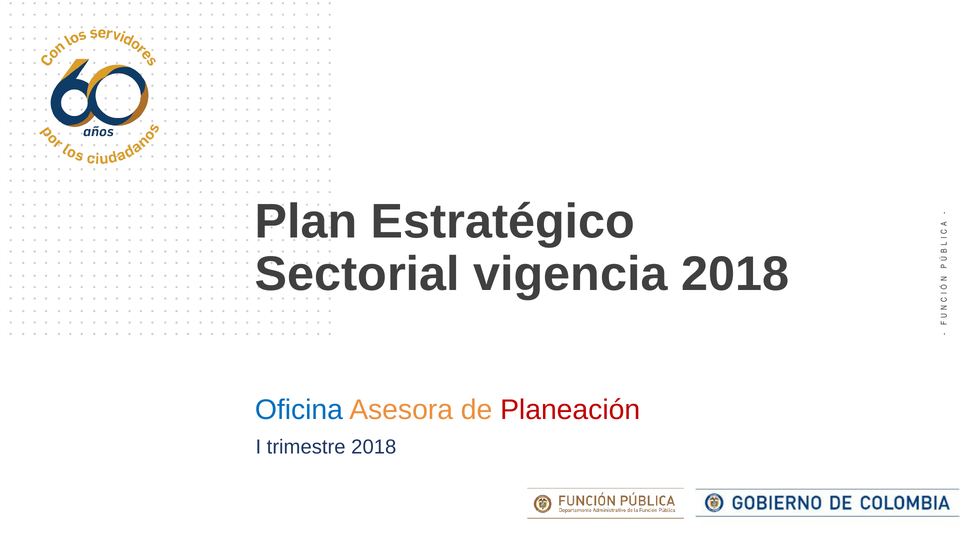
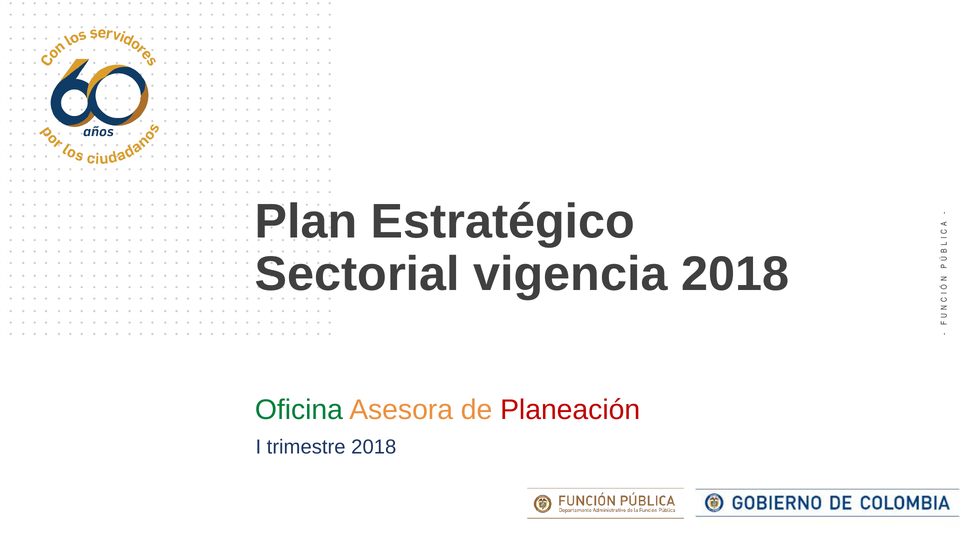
Oficina colour: blue -> green
